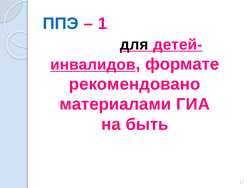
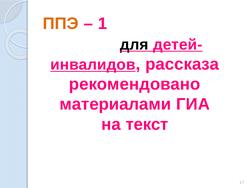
ППЭ colour: blue -> orange
формате: формате -> рассказа
быть: быть -> текст
